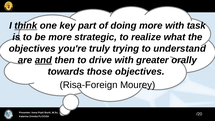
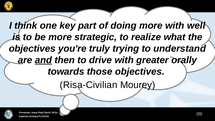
think underline: present -> none
task: task -> well
Risa-Foreign: Risa-Foreign -> Risa-Civilian
